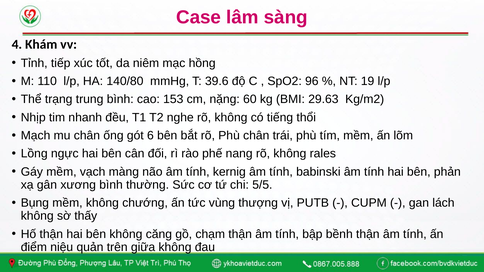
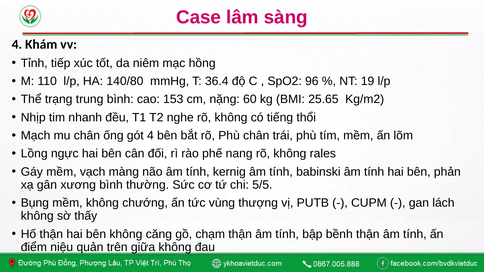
39.6: 39.6 -> 36.4
29.63: 29.63 -> 25.65
gót 6: 6 -> 4
